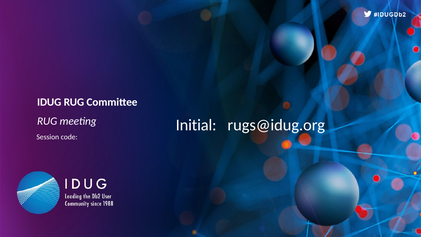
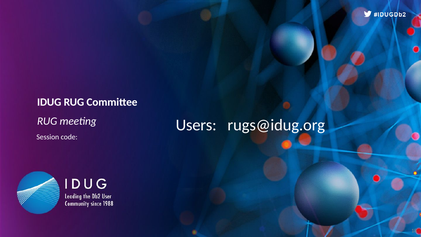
Initial: Initial -> Users
